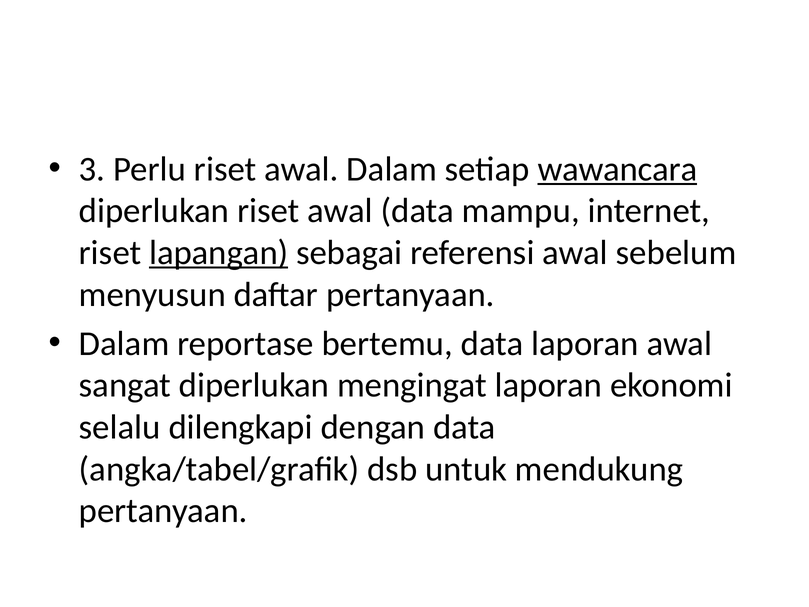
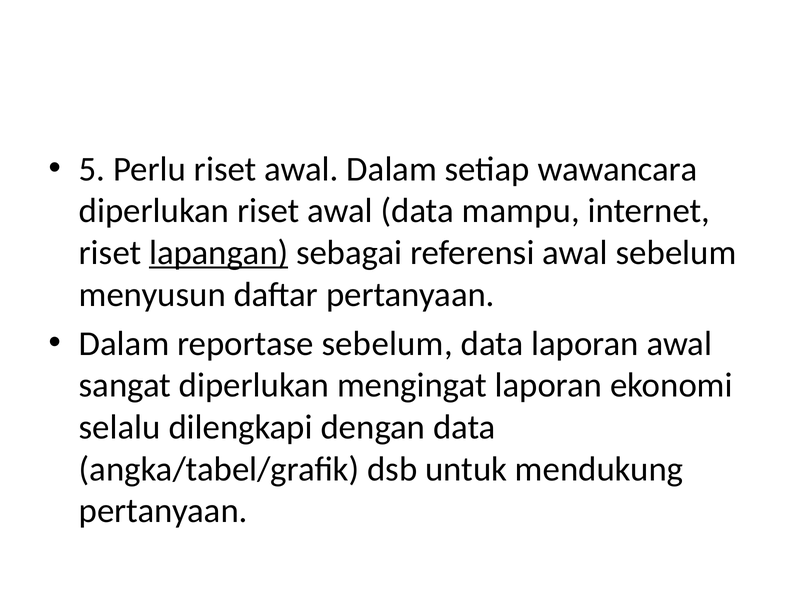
3: 3 -> 5
wawancara underline: present -> none
reportase bertemu: bertemu -> sebelum
